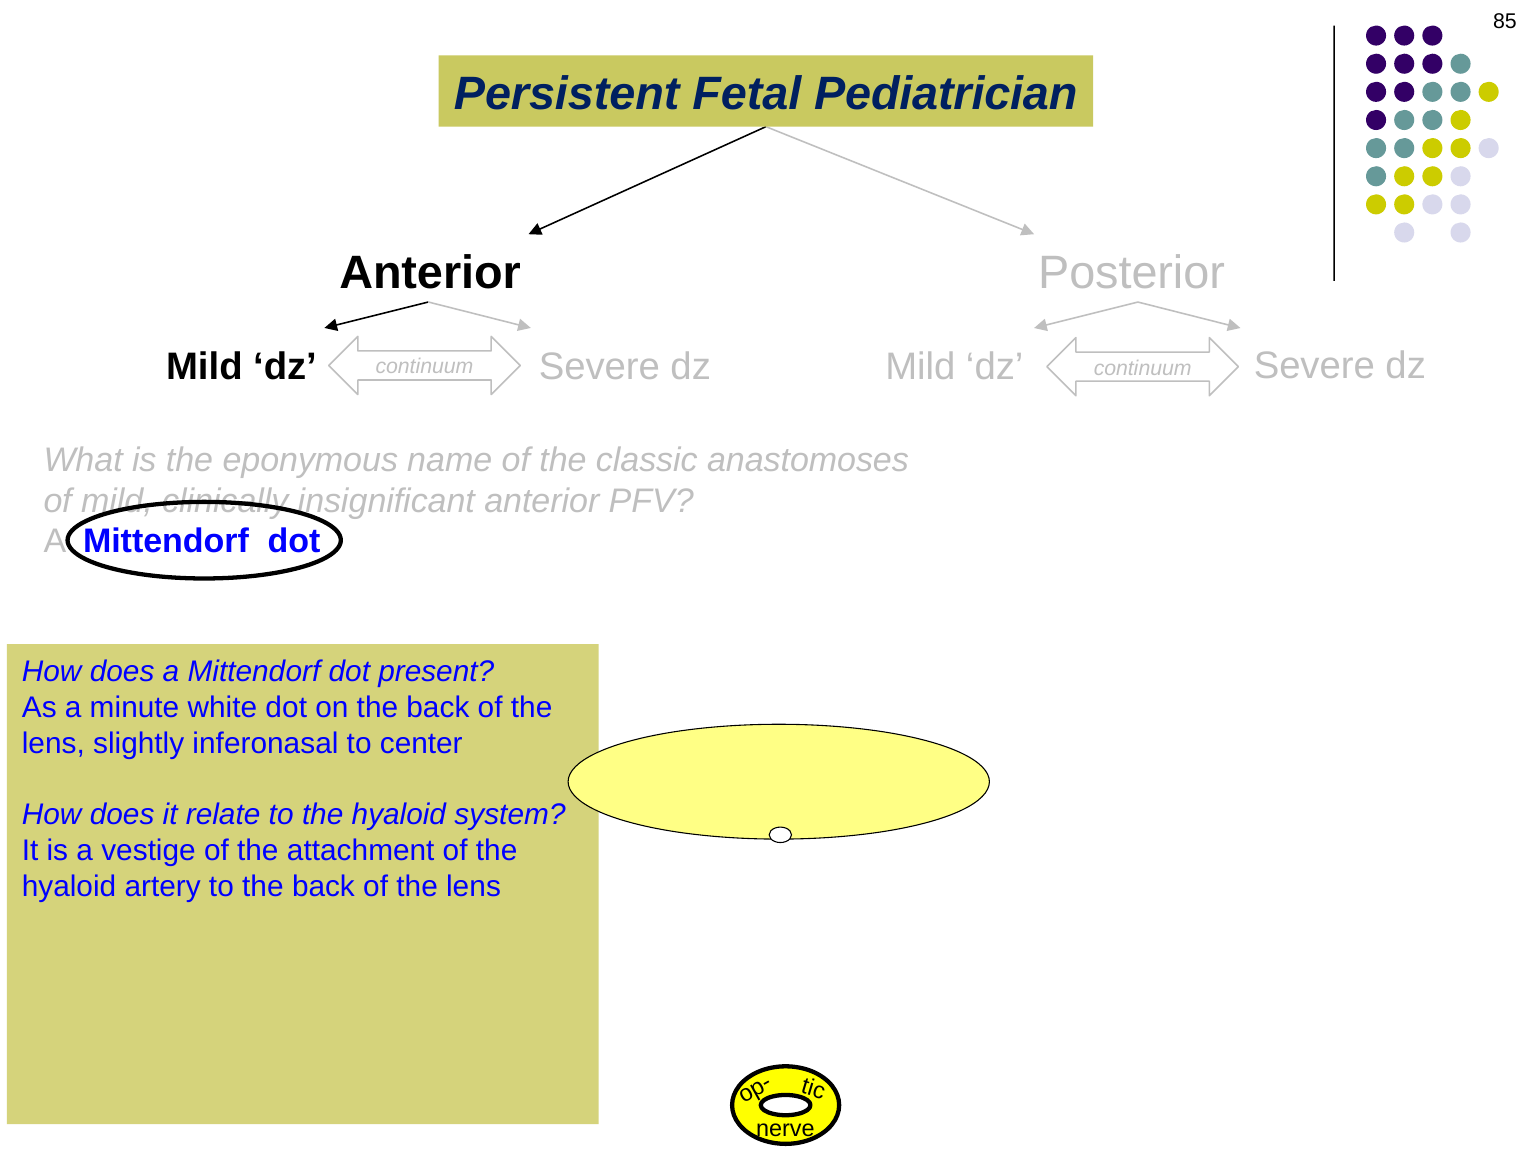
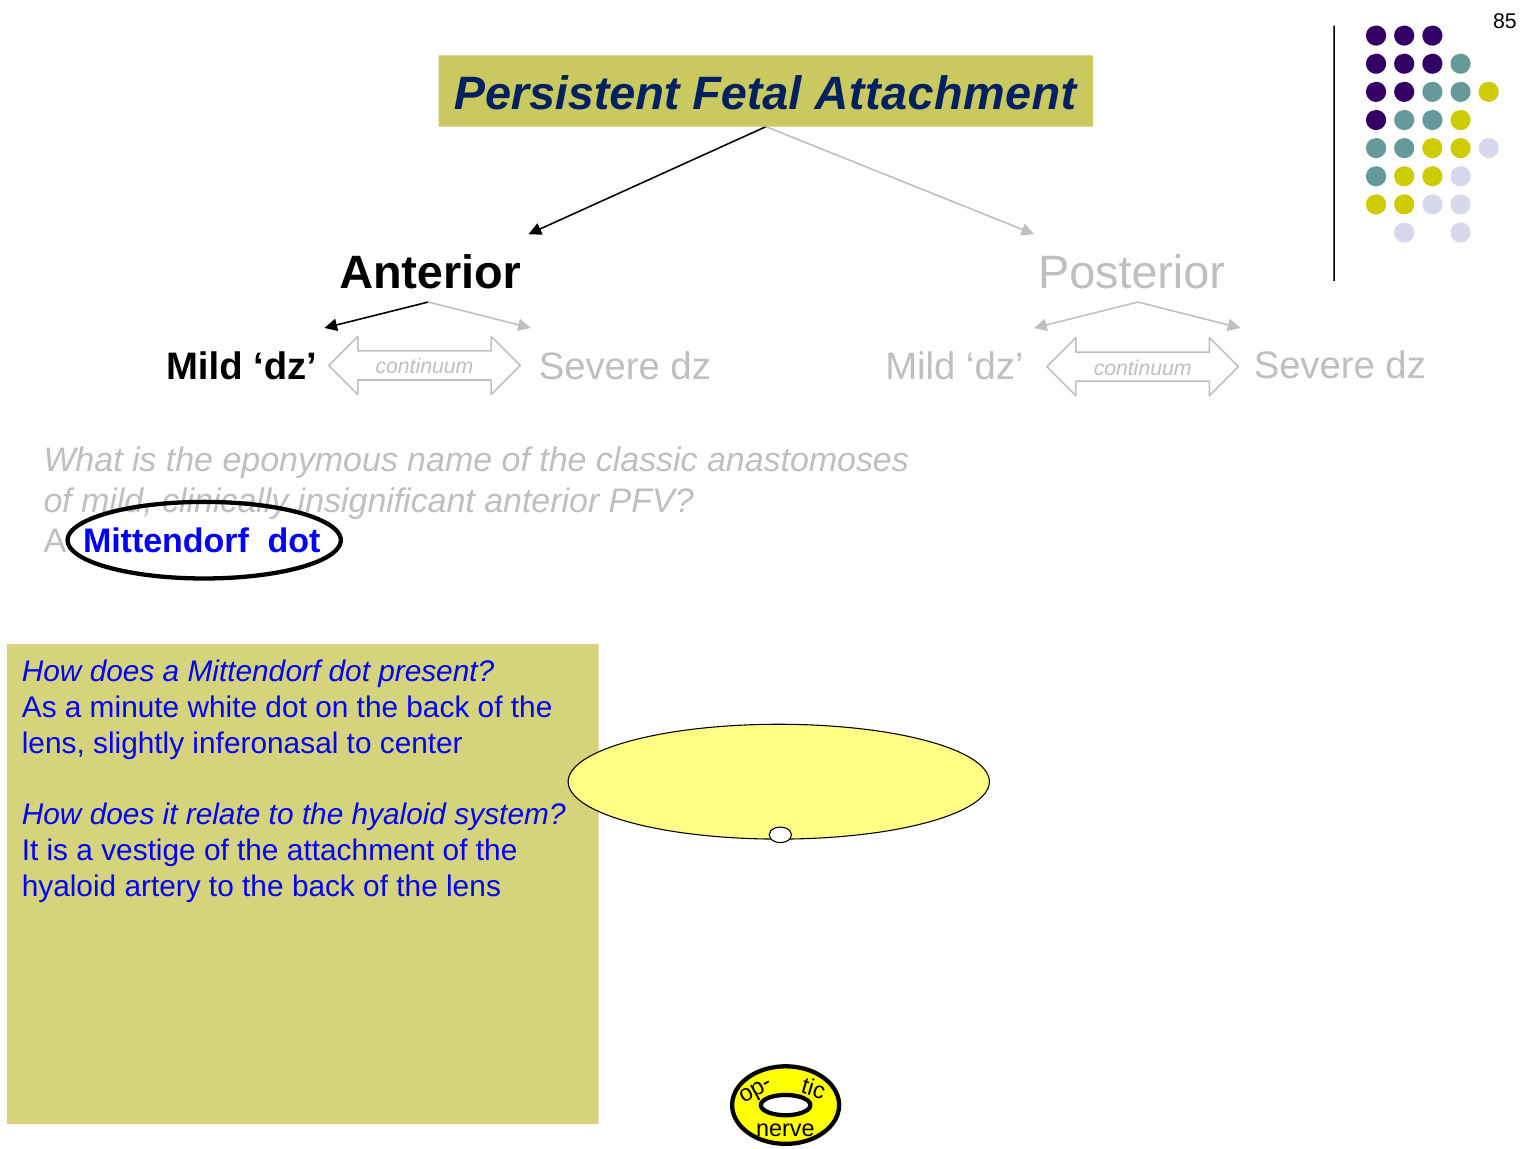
Fetal Pediatrician: Pediatrician -> Attachment
